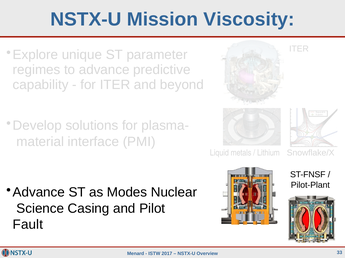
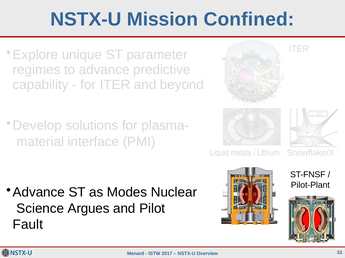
Viscosity: Viscosity -> Confined
Casing: Casing -> Argues
